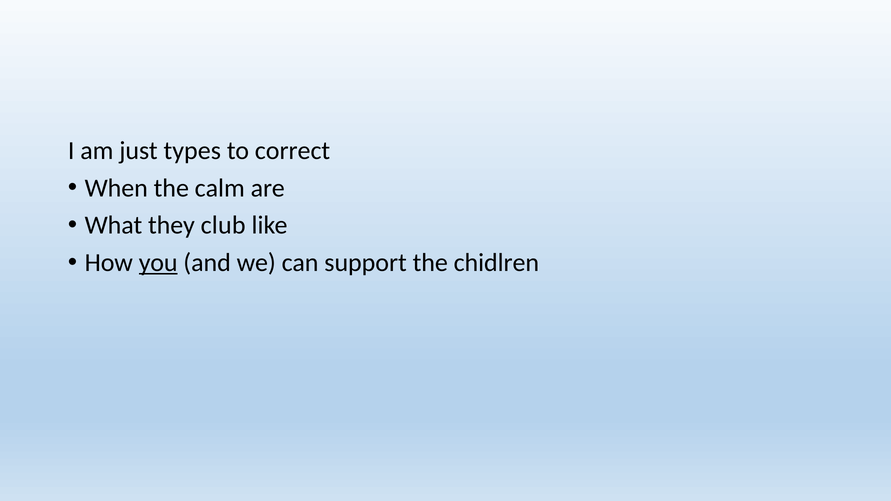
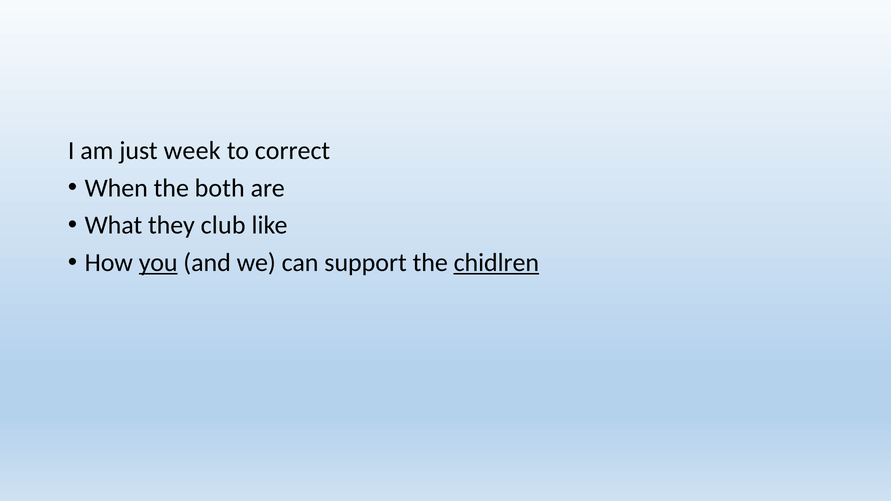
types: types -> week
calm: calm -> both
chidlren underline: none -> present
